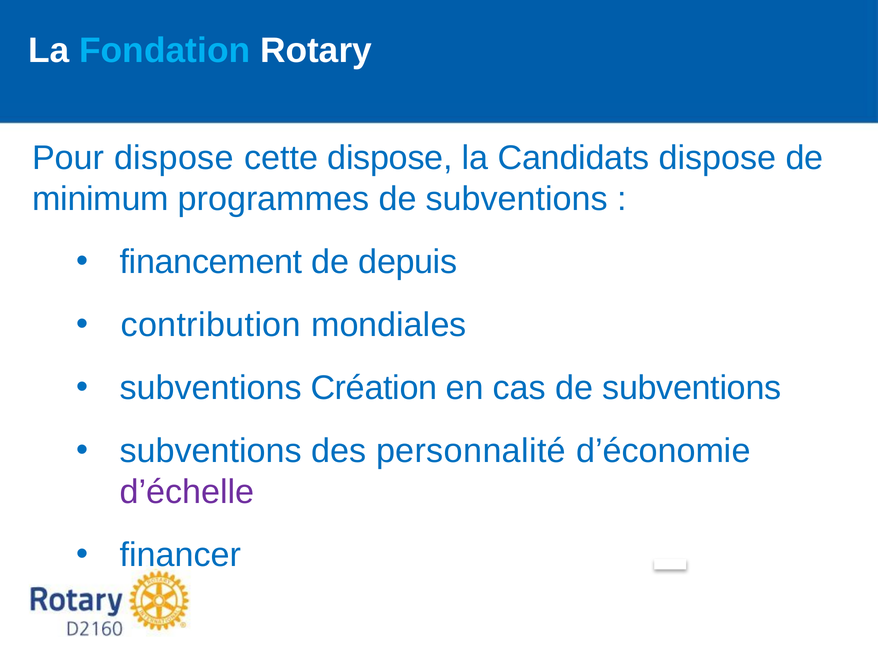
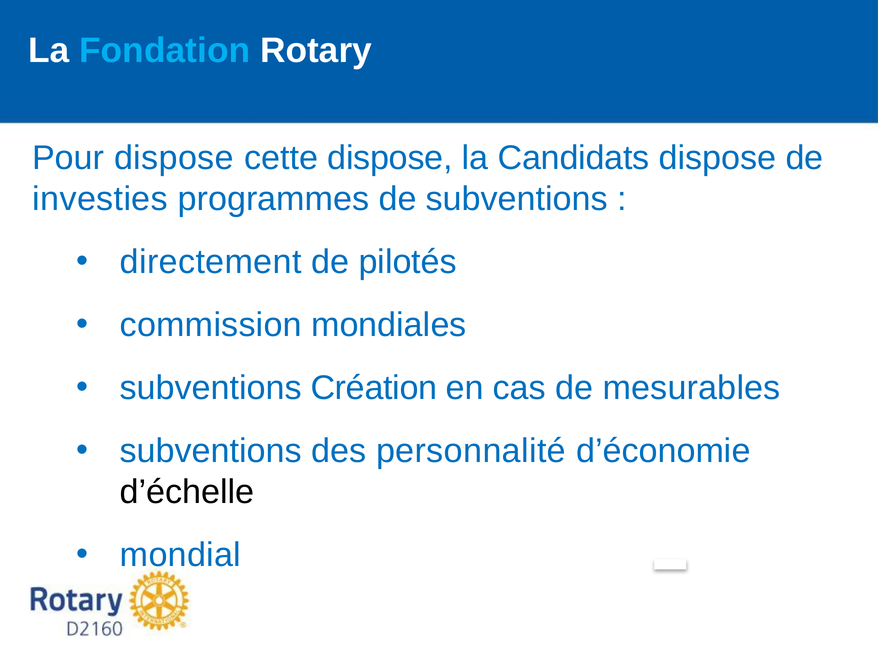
minimum: minimum -> investies
financement: financement -> directement
depuis: depuis -> pilotés
contribution: contribution -> commission
cas de subventions: subventions -> mesurables
d’échelle colour: purple -> black
financer: financer -> mondial
